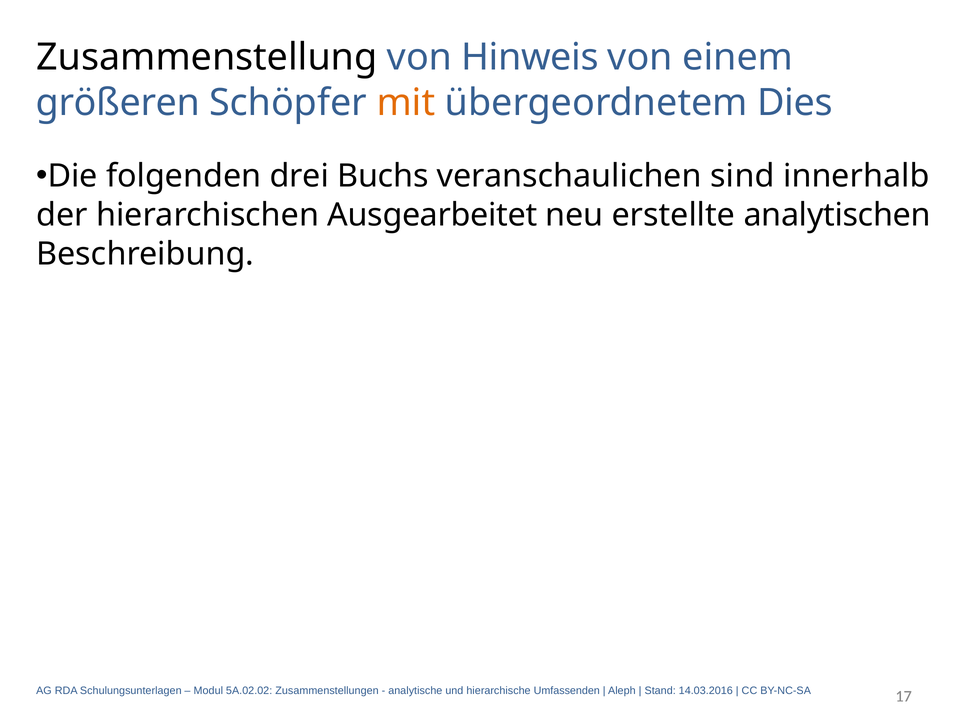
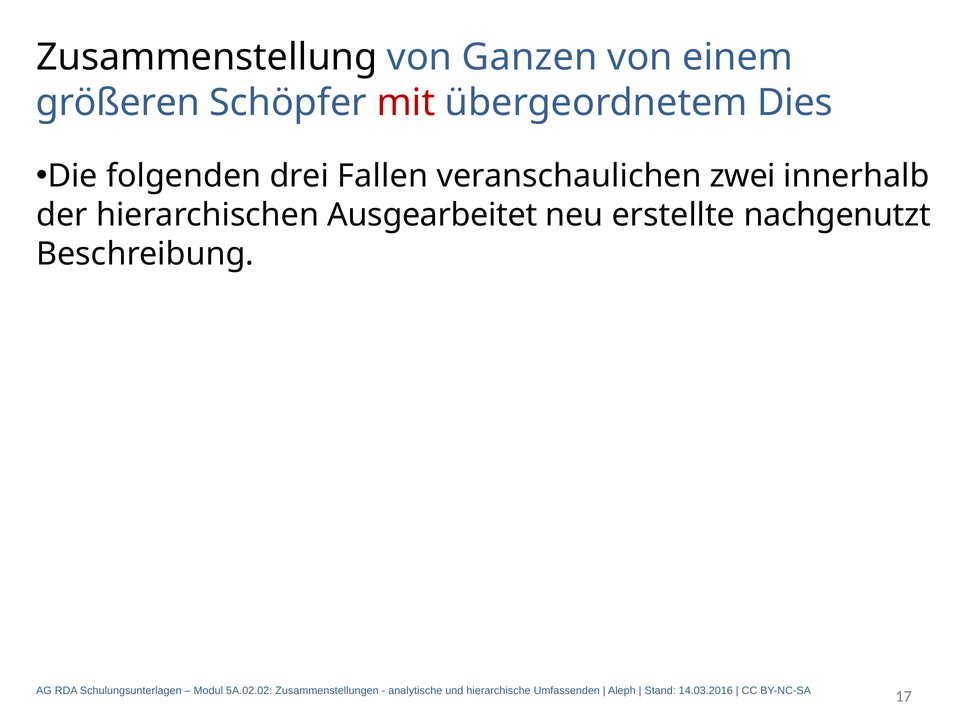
Hinweis: Hinweis -> Ganzen
mit colour: orange -> red
Buchs: Buchs -> Fallen
sind: sind -> zwei
analytischen: analytischen -> nachgenutzt
